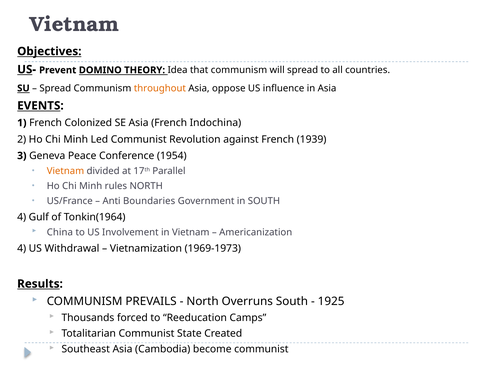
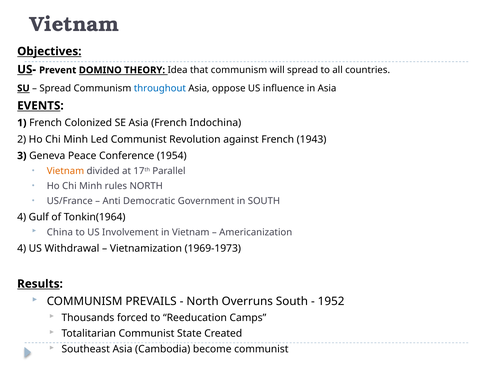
throughout colour: orange -> blue
1939: 1939 -> 1943
Boundaries: Boundaries -> Democratic
1925: 1925 -> 1952
